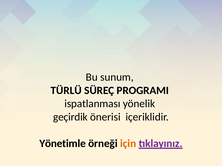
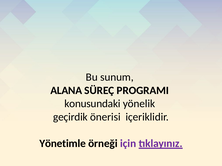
TÜRLÜ: TÜRLÜ -> ALANA
ispatlanması: ispatlanması -> konusundaki
için colour: orange -> purple
